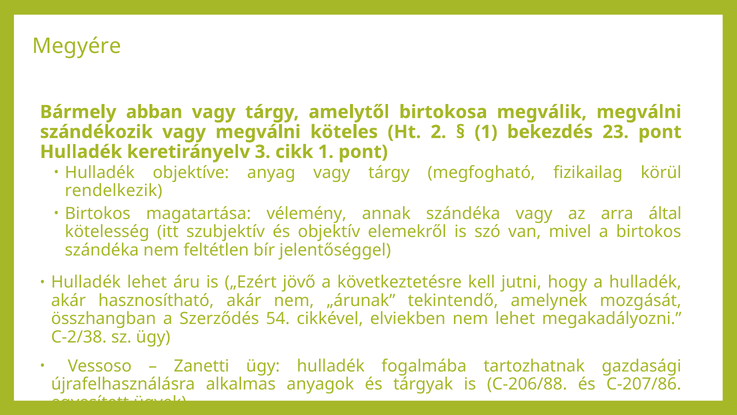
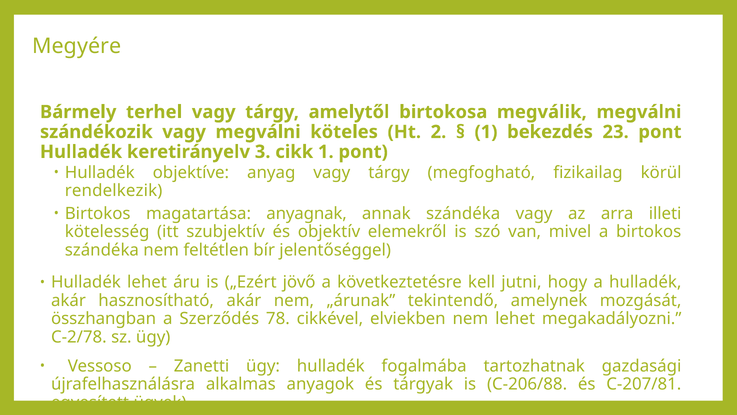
abban: abban -> terhel
vélemény: vélemény -> anyagnak
által: által -> illeti
54: 54 -> 78
C-2/38: C-2/38 -> C-2/78
C-207/86: C-207/86 -> C-207/81
